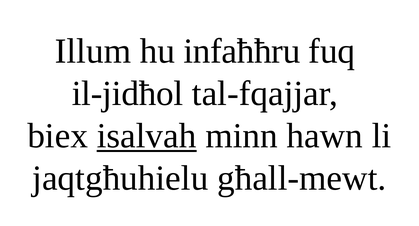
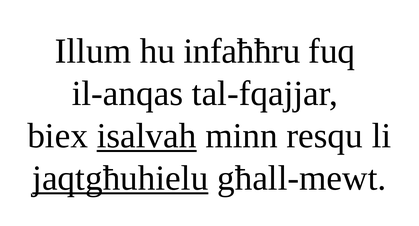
il-jidħol: il-jidħol -> il-anqas
hawn: hawn -> resqu
jaqtgħuhielu underline: none -> present
